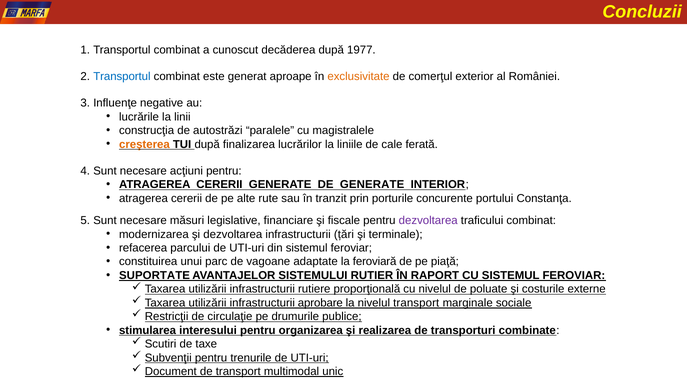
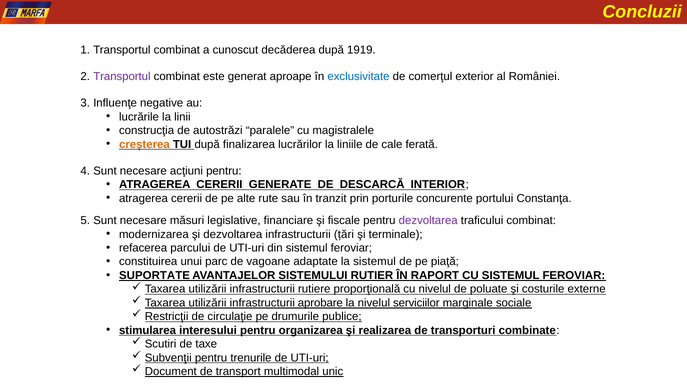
1977: 1977 -> 1919
Transportul at (122, 77) colour: blue -> purple
exclusivitate colour: orange -> blue
DE GENERATE: GENERATE -> DESCARCĂ
la feroviară: feroviară -> sistemul
nivelul transport: transport -> serviciilor
